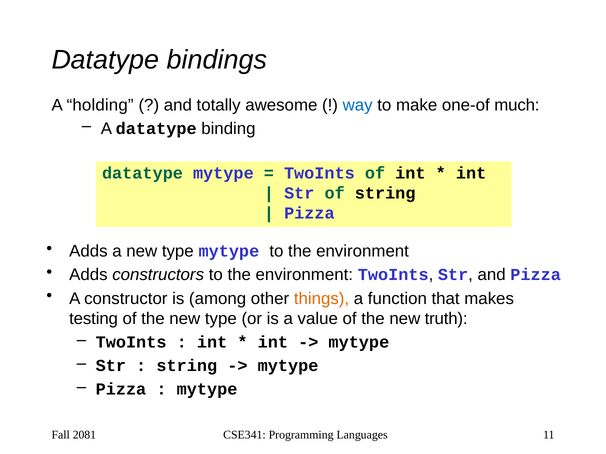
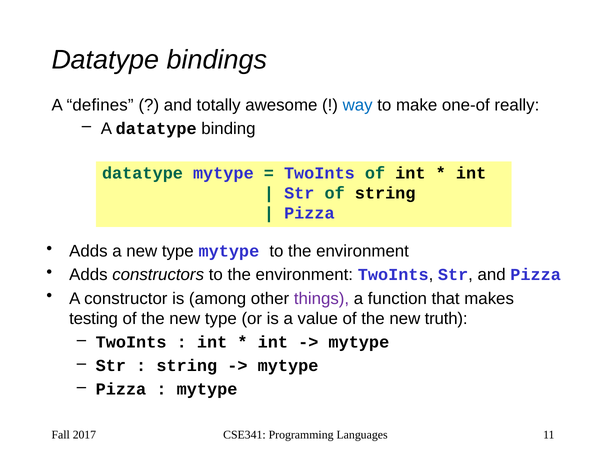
holding: holding -> defines
much: much -> really
things colour: orange -> purple
2081: 2081 -> 2017
